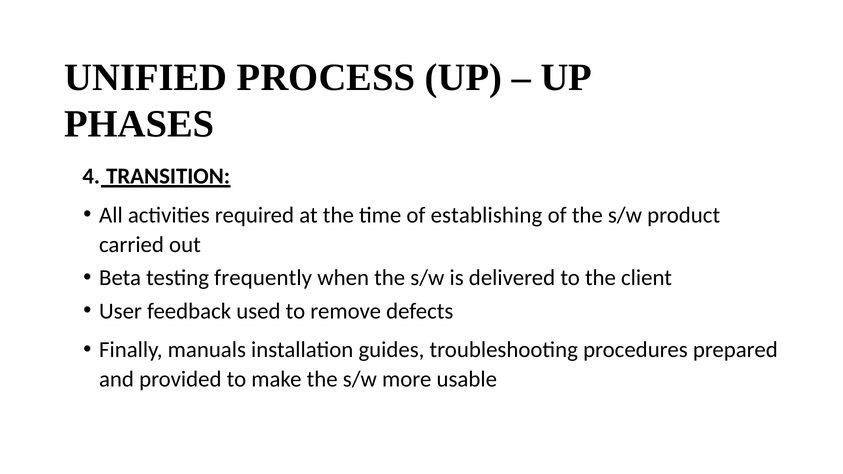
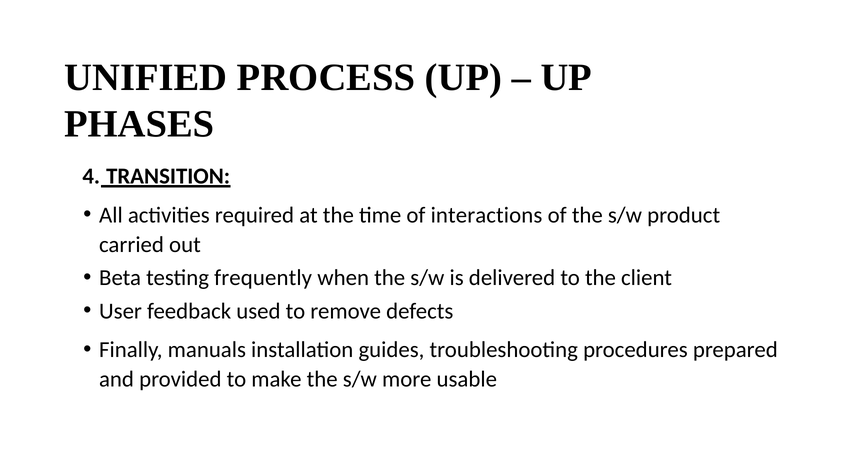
establishing: establishing -> interactions
